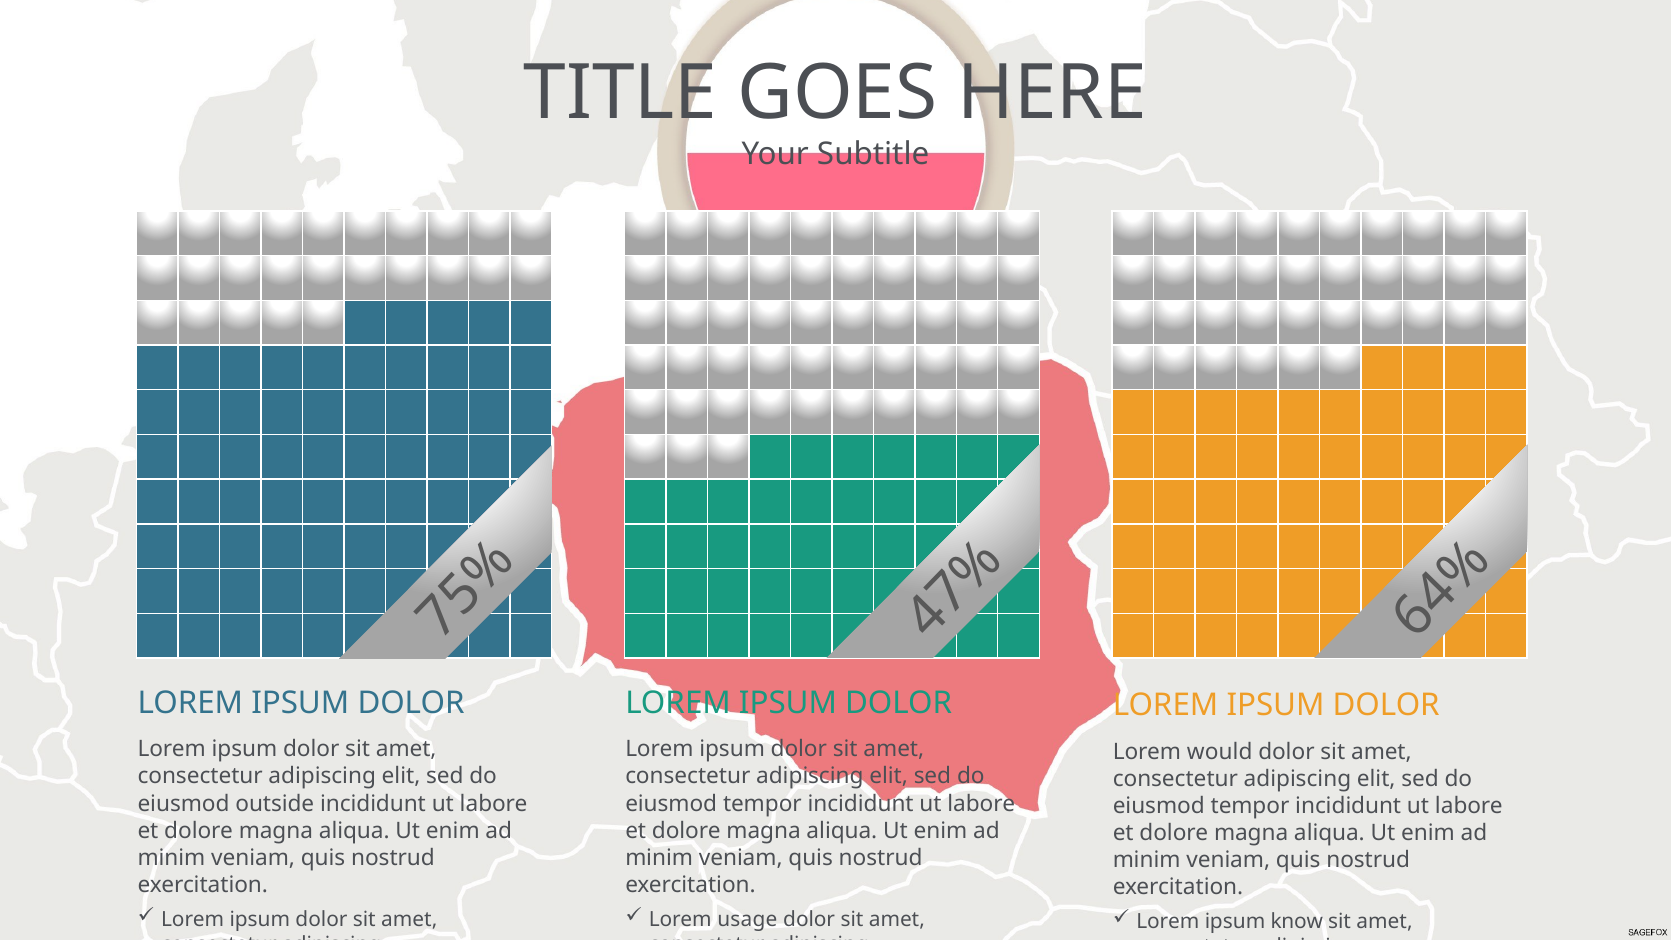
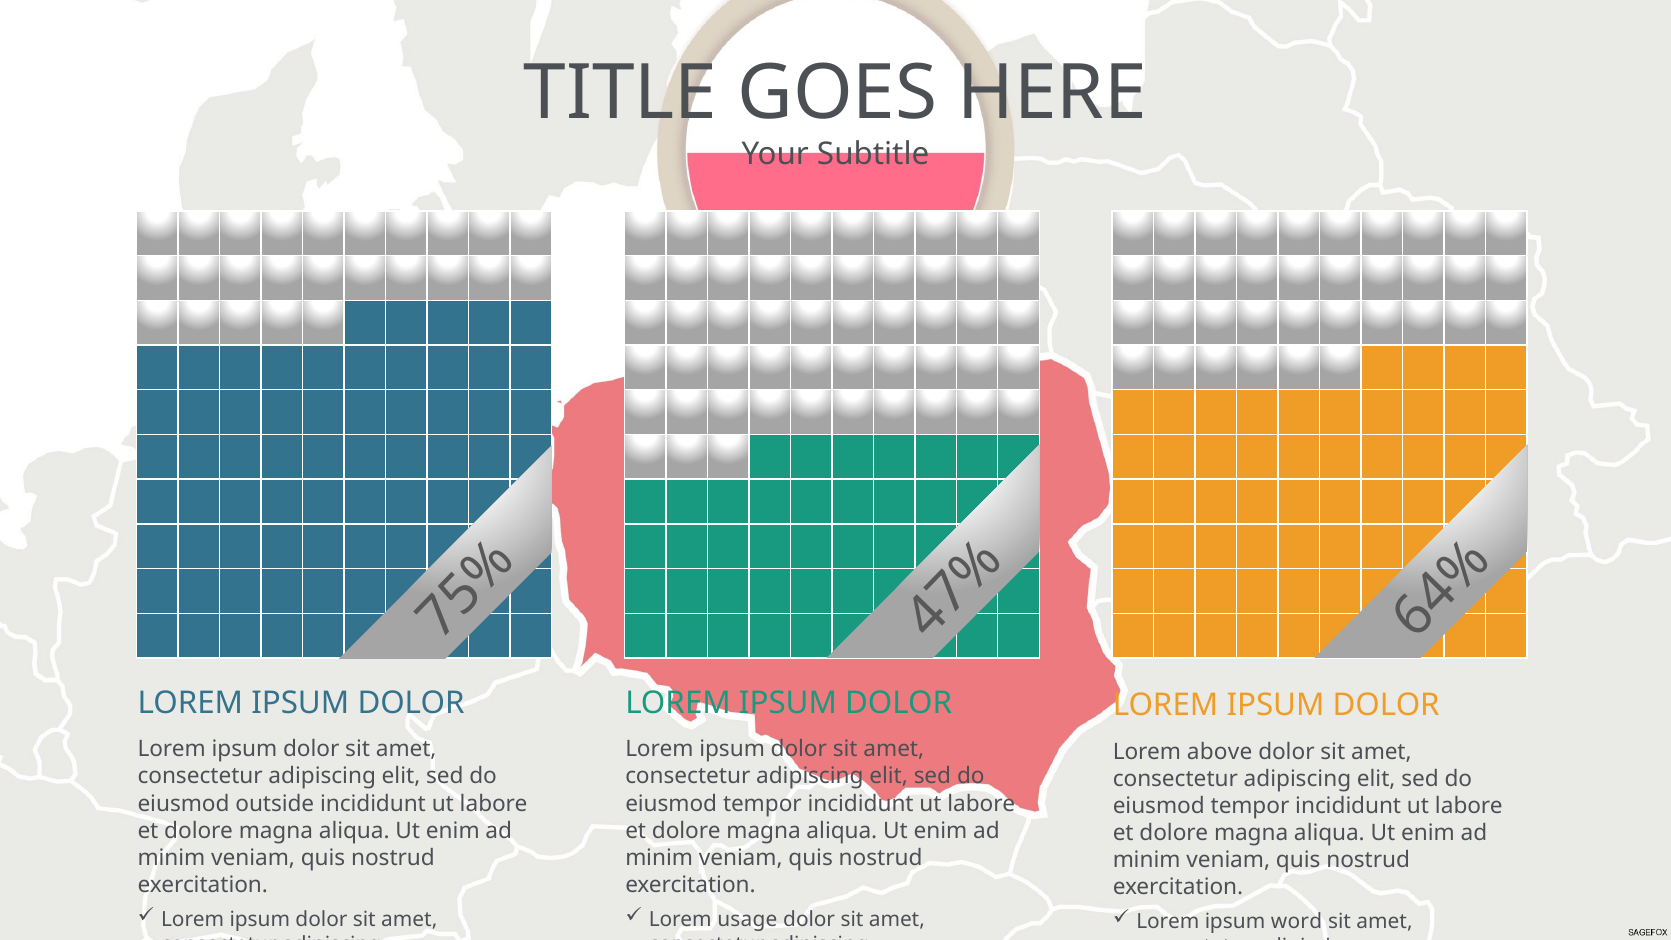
would: would -> above
know: know -> word
